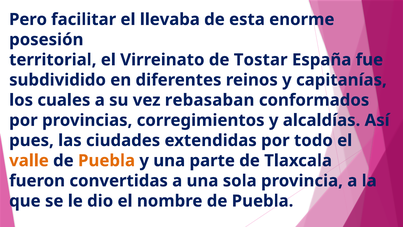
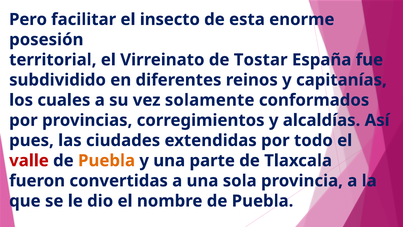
llevaba: llevaba -> insecto
rebasaban: rebasaban -> solamente
valle colour: orange -> red
